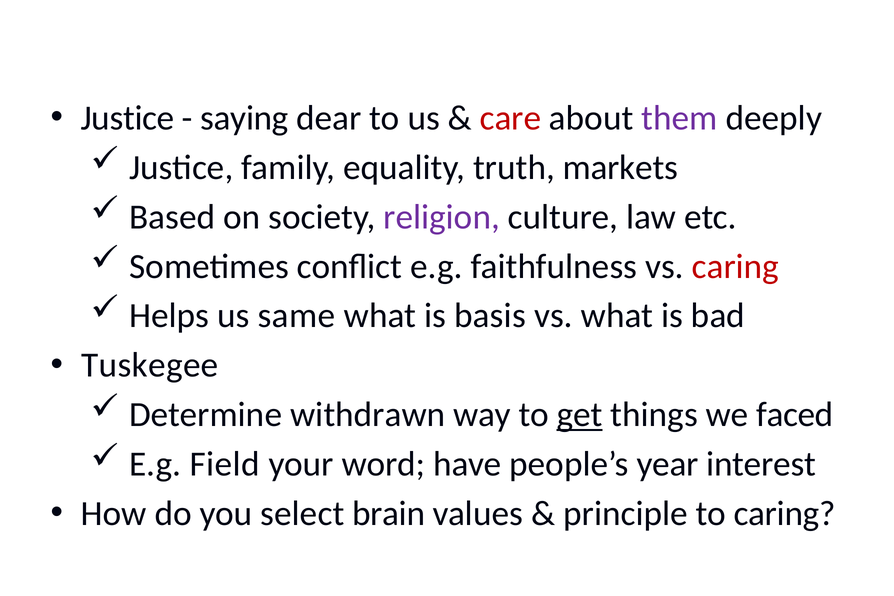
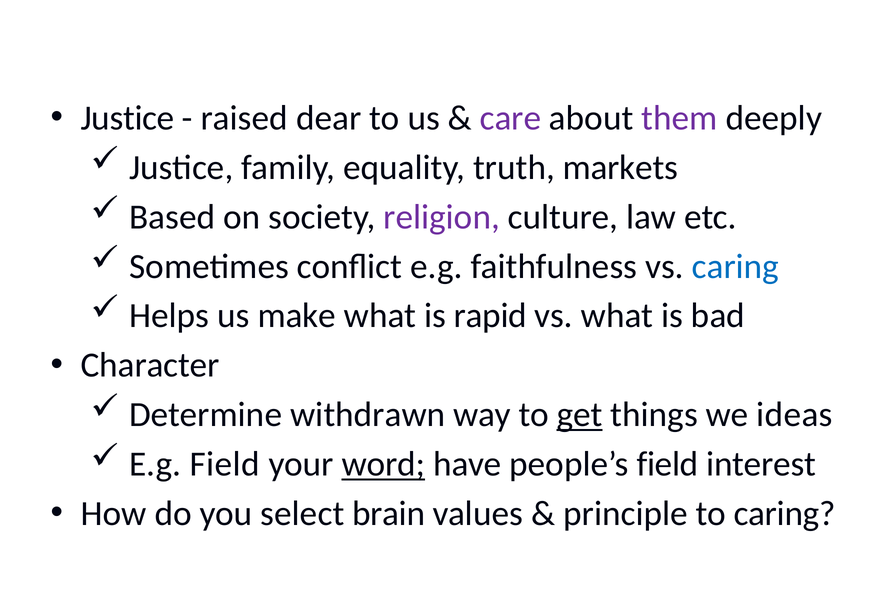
saying: saying -> raised
care colour: red -> purple
caring at (735, 266) colour: red -> blue
same: same -> make
basis: basis -> rapid
Tuskegee: Tuskegee -> Character
faced: faced -> ideas
word underline: none -> present
people’s year: year -> field
